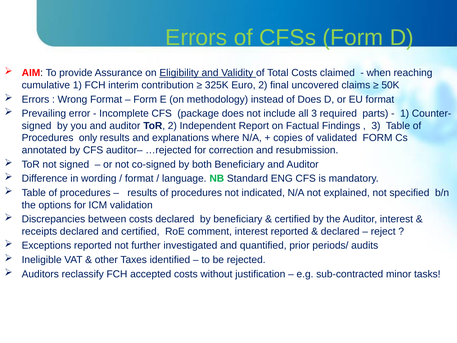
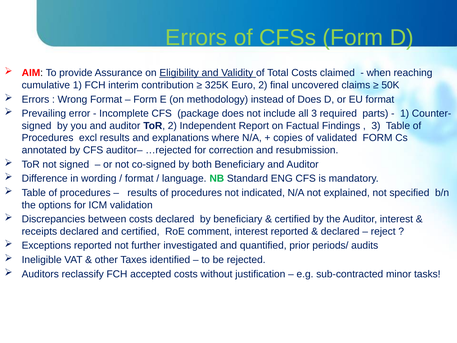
only: only -> excl
